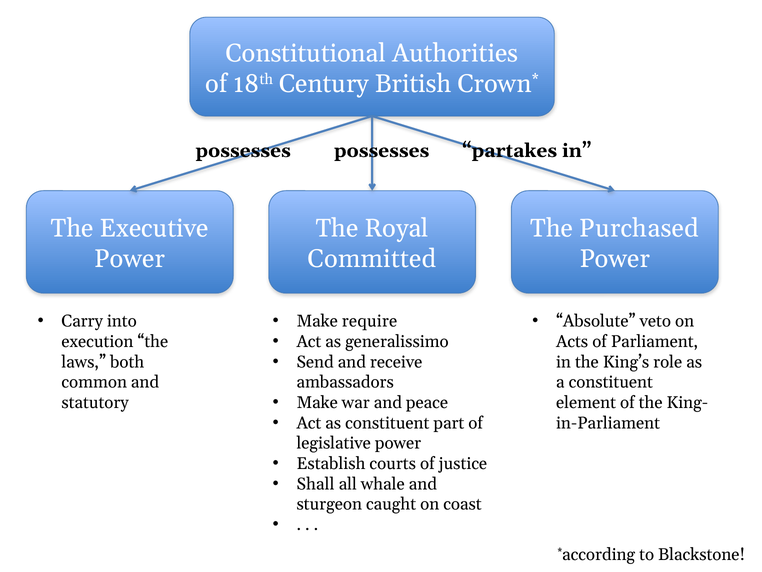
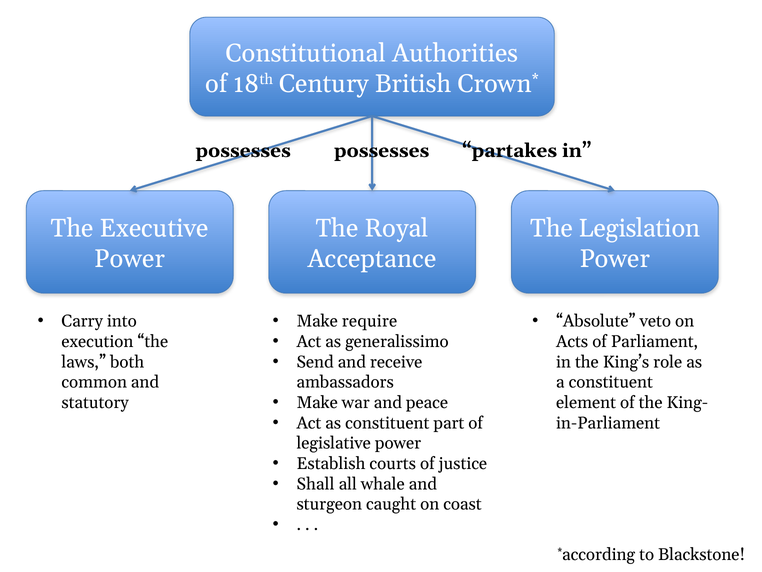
Purchased: Purchased -> Legislation
Committed: Committed -> Acceptance
